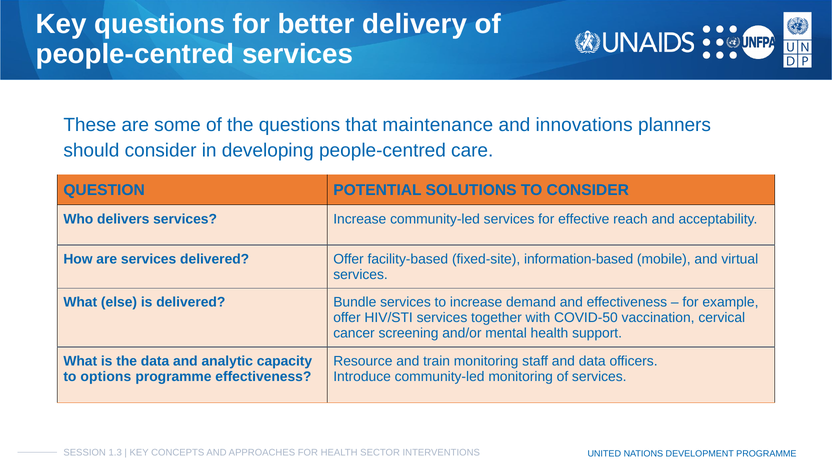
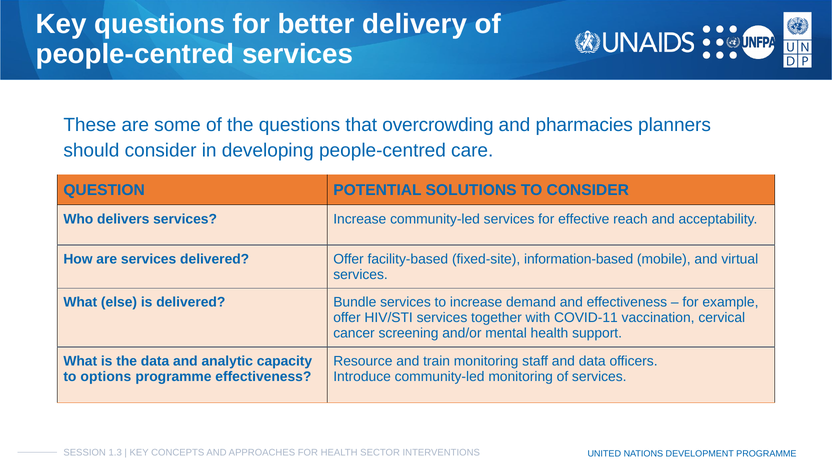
maintenance: maintenance -> overcrowding
innovations: innovations -> pharmacies
COVID-50: COVID-50 -> COVID-11
